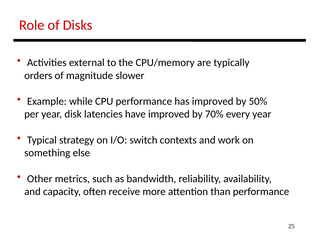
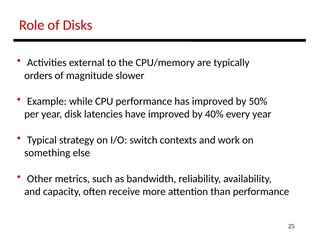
70%: 70% -> 40%
